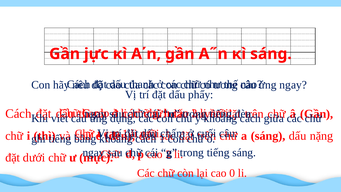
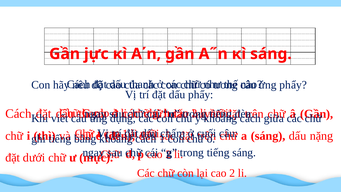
ứng ngay: ngay -> phẩy
lại cao 0: 0 -> 2
